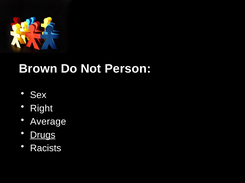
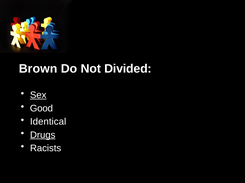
Person: Person -> Divided
Sex underline: none -> present
Right: Right -> Good
Average: Average -> Identical
